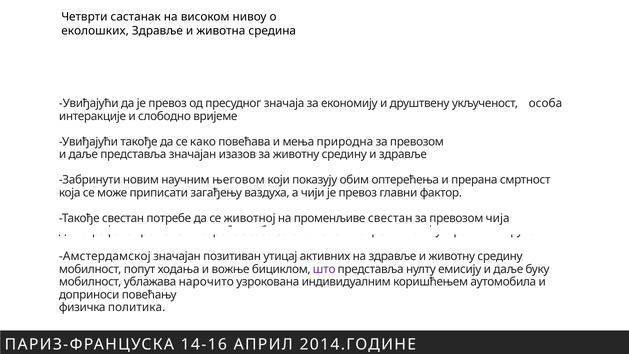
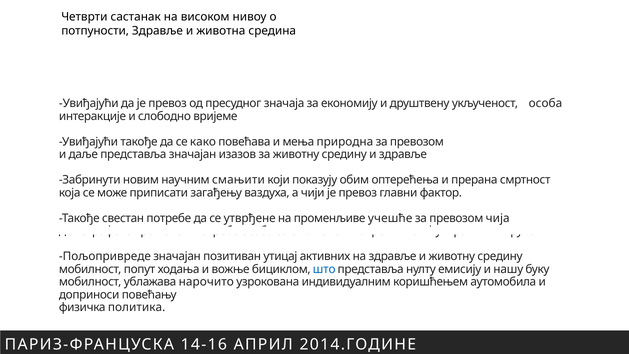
еколошких: еколошких -> потпуности
његовом: његовом -> смањити
животној: животној -> утврђене
променљиве свестан: свестан -> учешће
Амстердамској: Амстердамској -> Пољопривреде
што colour: purple -> blue
емисију и даље: даље -> нашу
